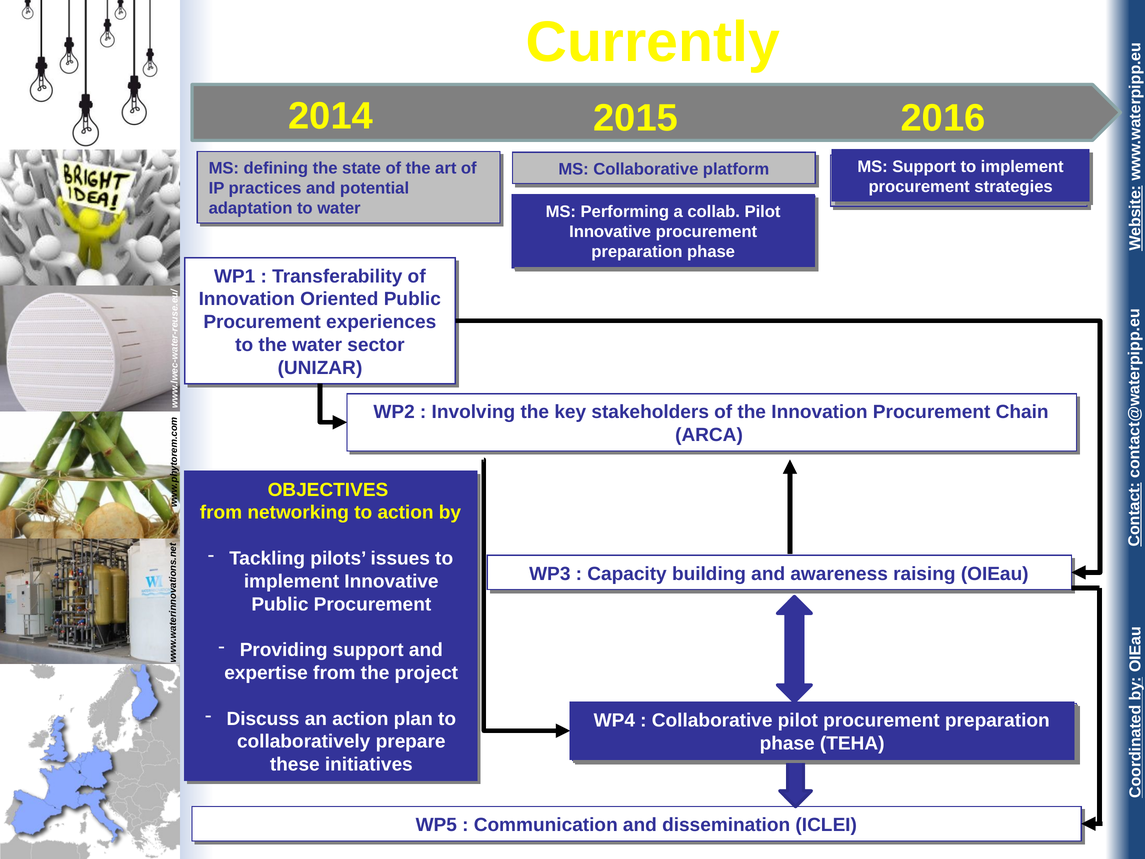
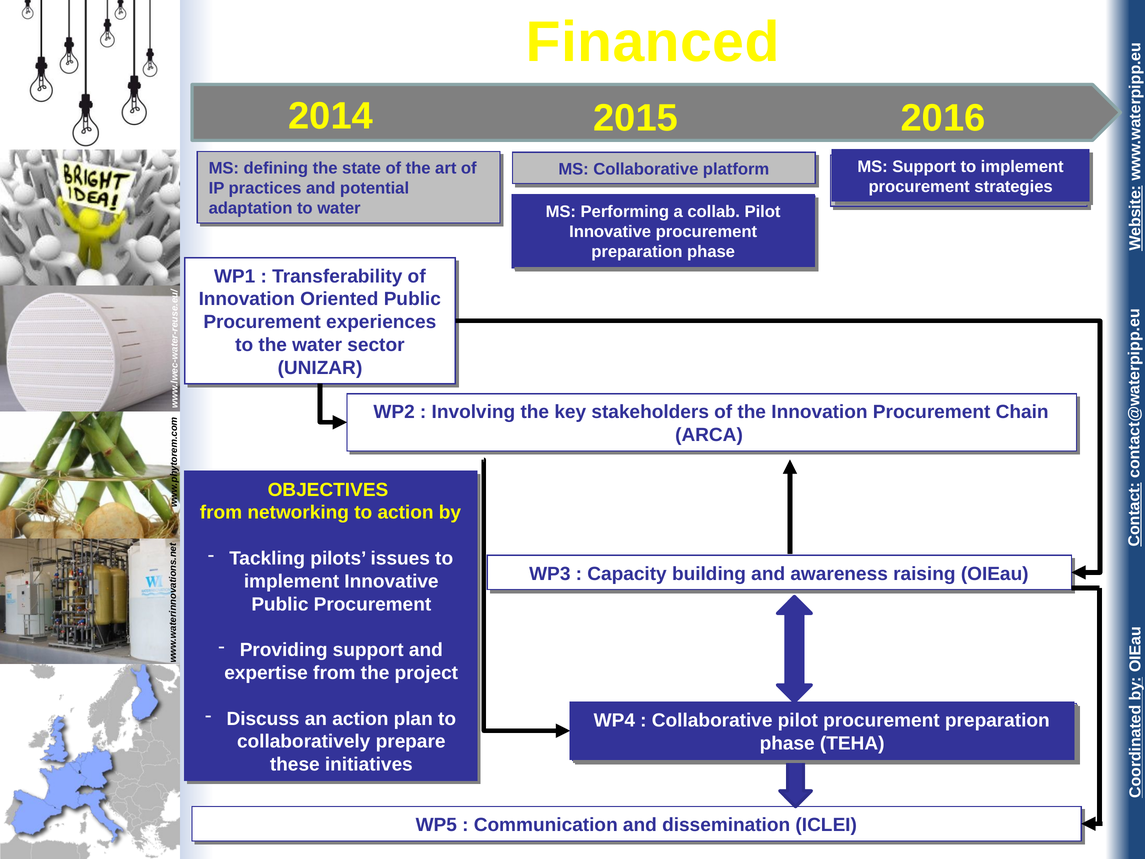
Currently: Currently -> Financed
